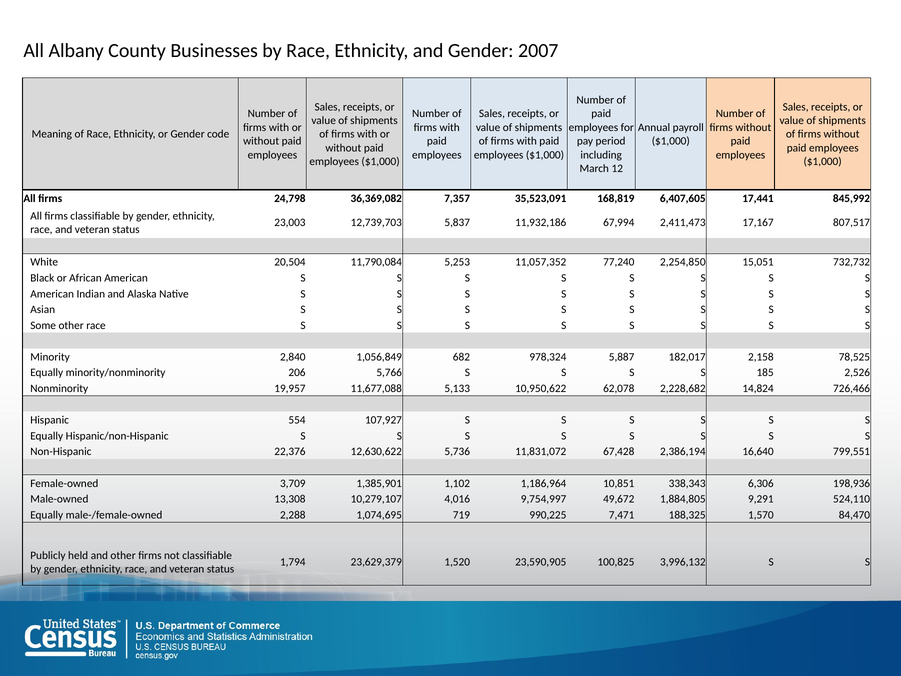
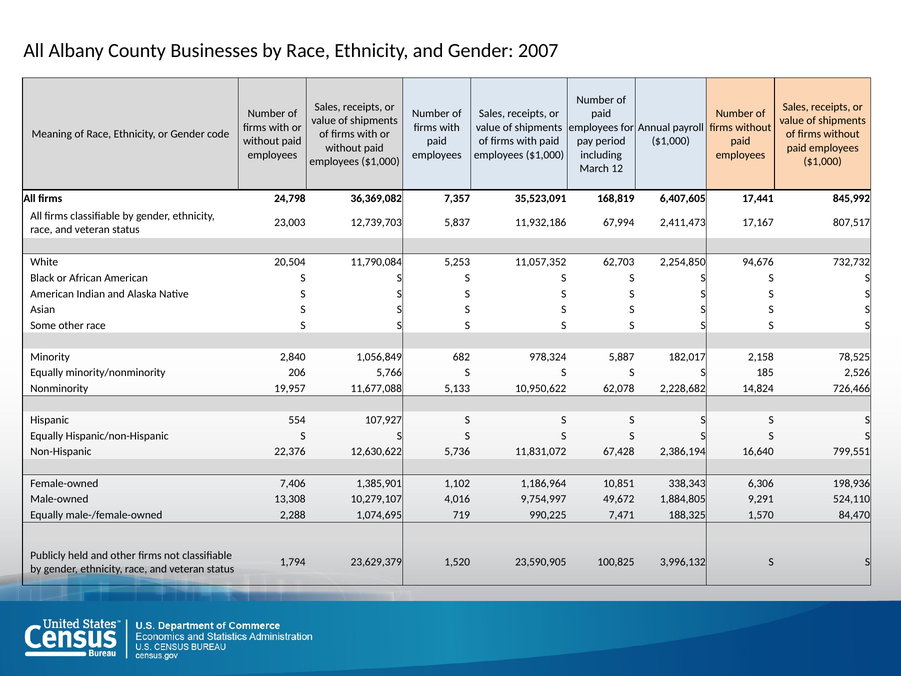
77,240: 77,240 -> 62,703
15,051: 15,051 -> 94,676
3,709: 3,709 -> 7,406
